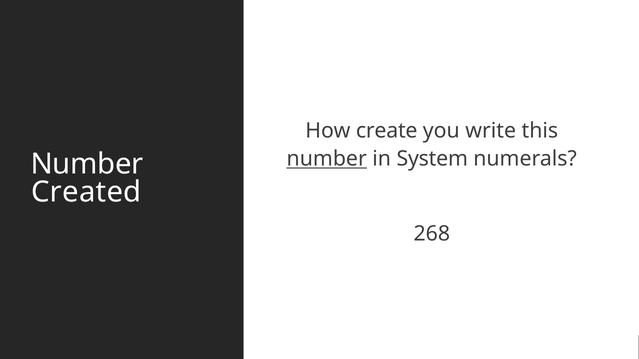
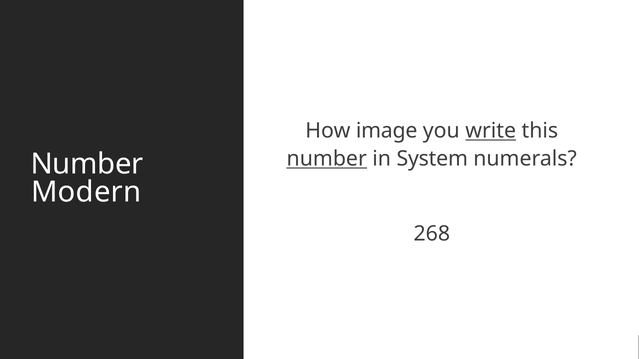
create: create -> image
write underline: none -> present
Created: Created -> Modern
